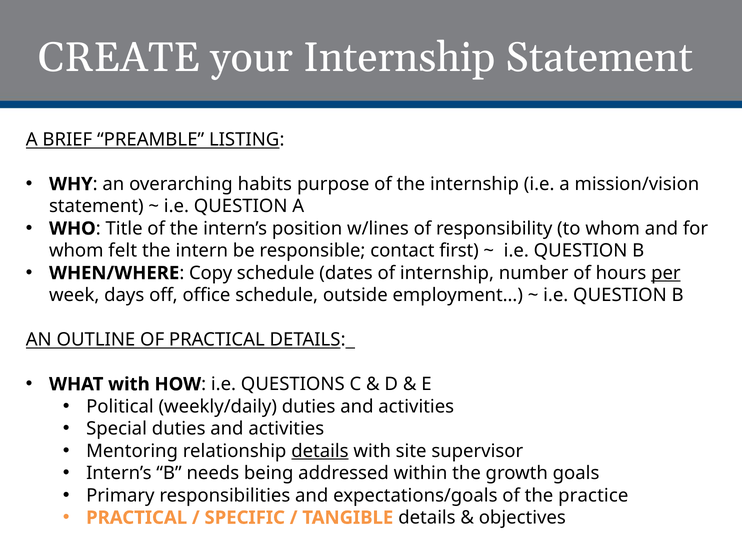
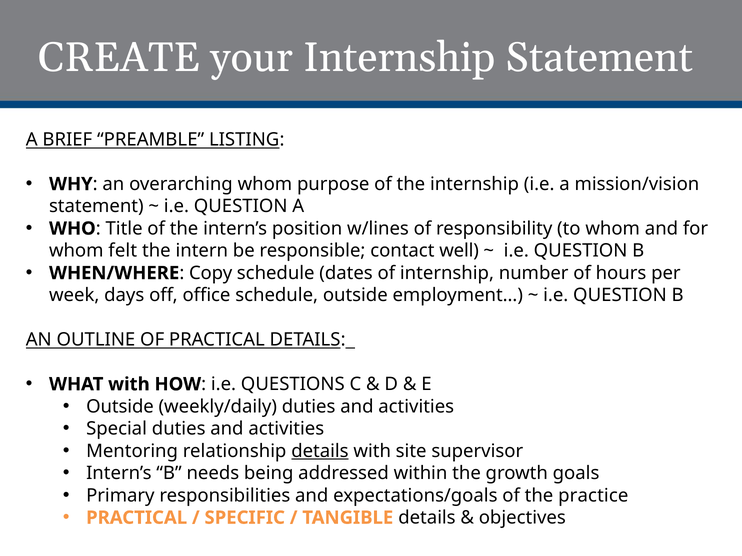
overarching habits: habits -> whom
first: first -> well
per underline: present -> none
Political at (120, 407): Political -> Outside
